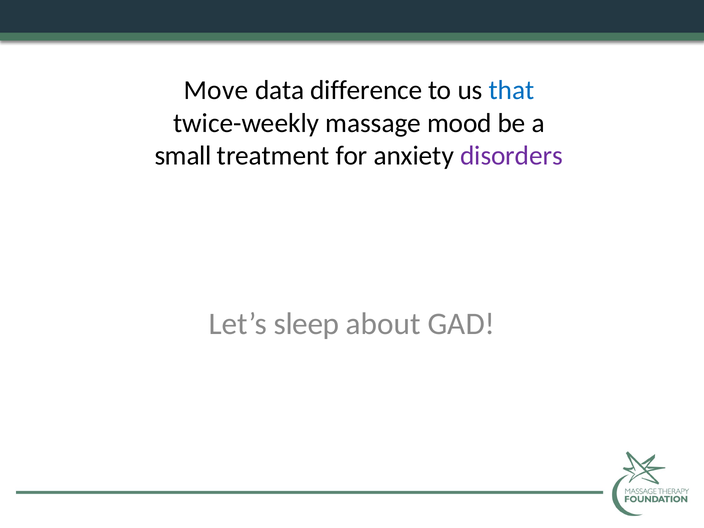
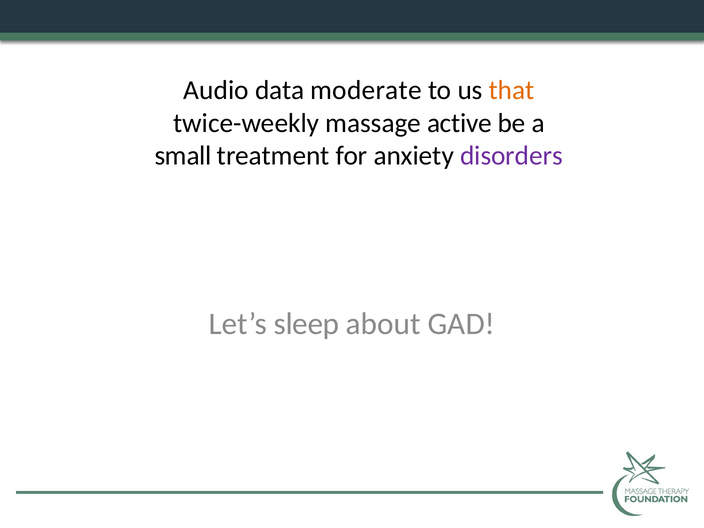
Move: Move -> Audio
difference: difference -> moderate
that colour: blue -> orange
mood: mood -> active
